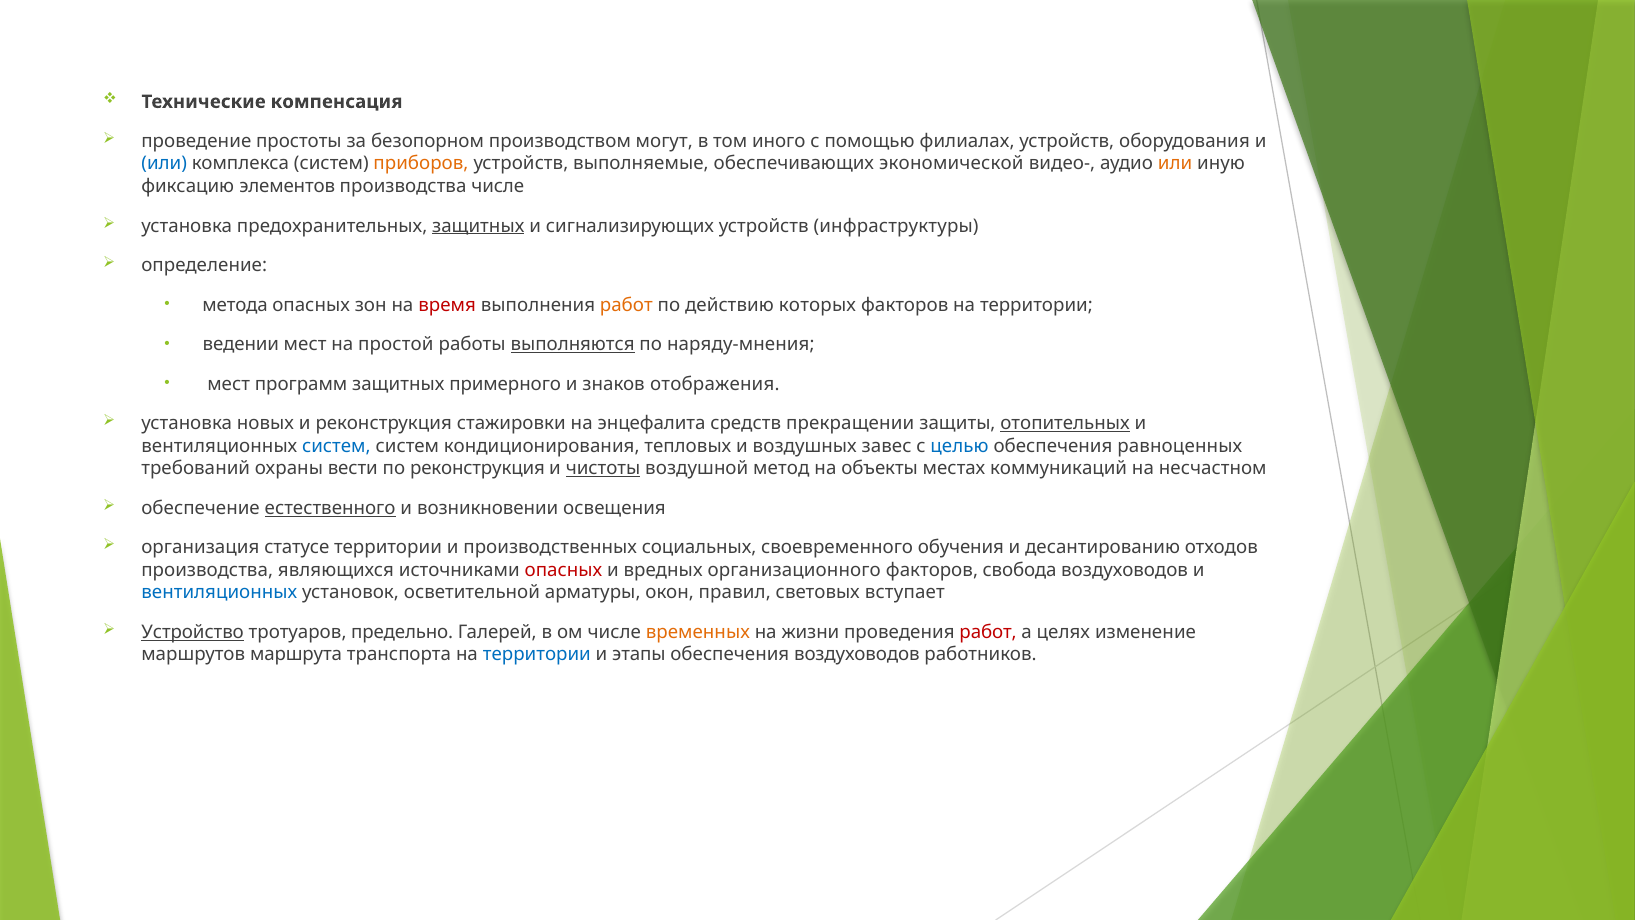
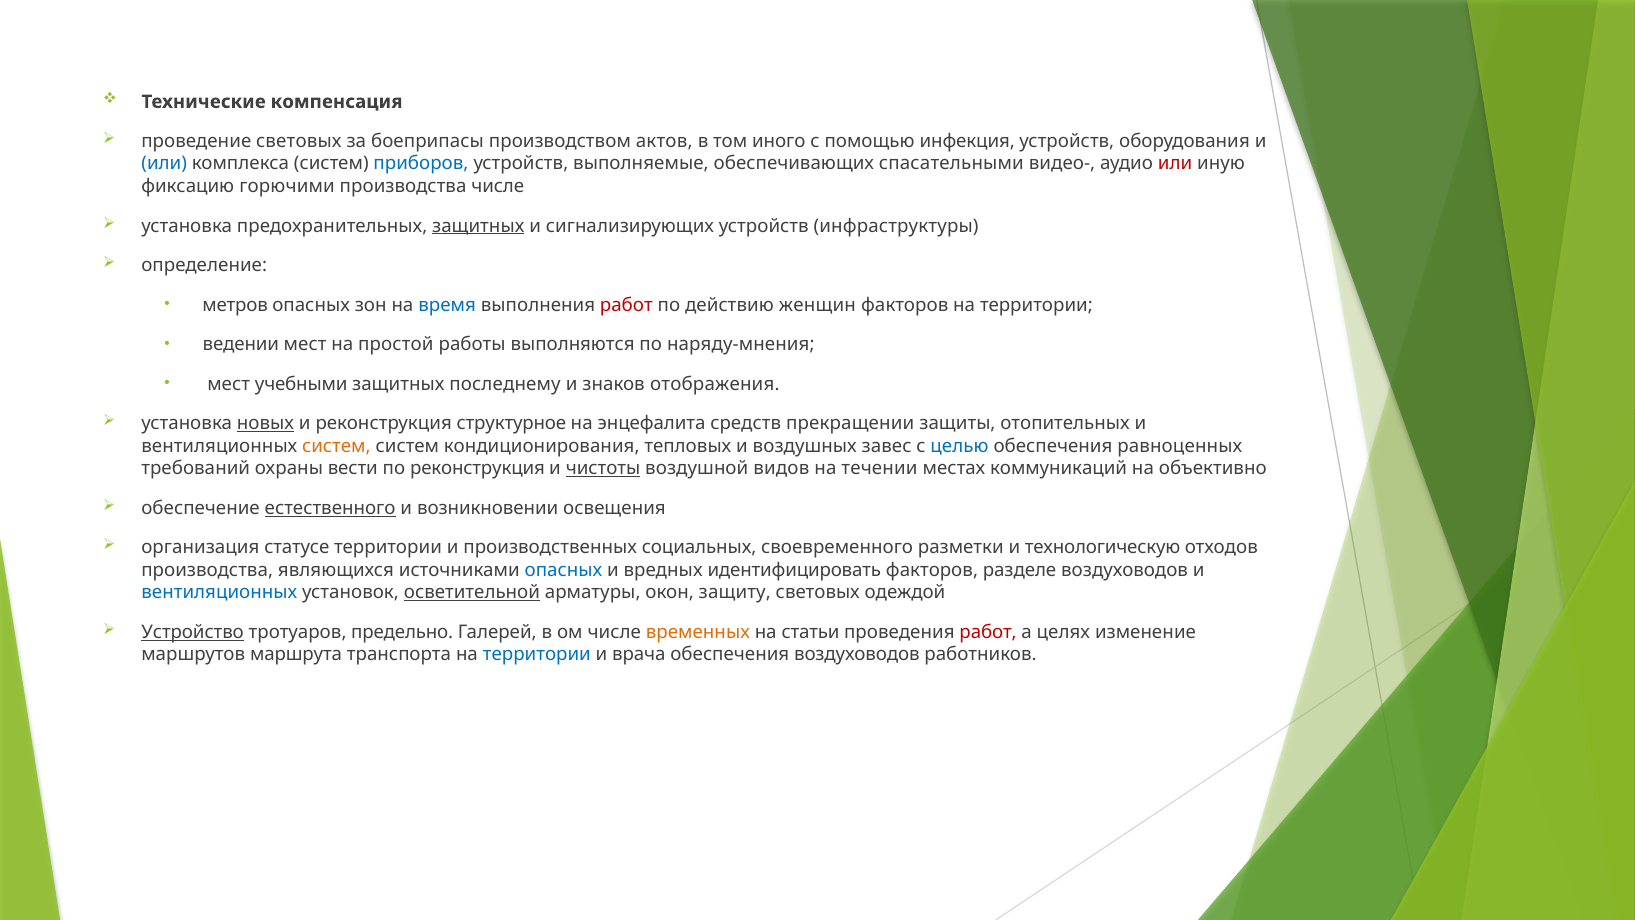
проведение простоты: простоты -> световых
безопорном: безопорном -> боеприпасы
могут: могут -> актов
филиалах: филиалах -> инфекция
приборов colour: orange -> blue
экономической: экономической -> спасательными
или at (1175, 164) colour: orange -> red
элементов: элементов -> горючими
метода: метода -> метров
время colour: red -> blue
работ at (626, 305) colour: orange -> red
которых: которых -> женщин
выполняются underline: present -> none
программ: программ -> учебными
примерного: примерного -> последнему
новых underline: none -> present
стажировки: стажировки -> структурное
отопительных underline: present -> none
систем at (336, 446) colour: blue -> orange
метод: метод -> видов
объекты: объекты -> течении
несчастном: несчастном -> объективно
обучения: обучения -> разметки
десантированию: десантированию -> технологическую
опасных at (563, 570) colour: red -> blue
организационного: организационного -> идентифицировать
свобода: свобода -> разделе
осветительной underline: none -> present
правил: правил -> защиту
вступает: вступает -> одеждой
жизни: жизни -> статьи
этапы: этапы -> врача
